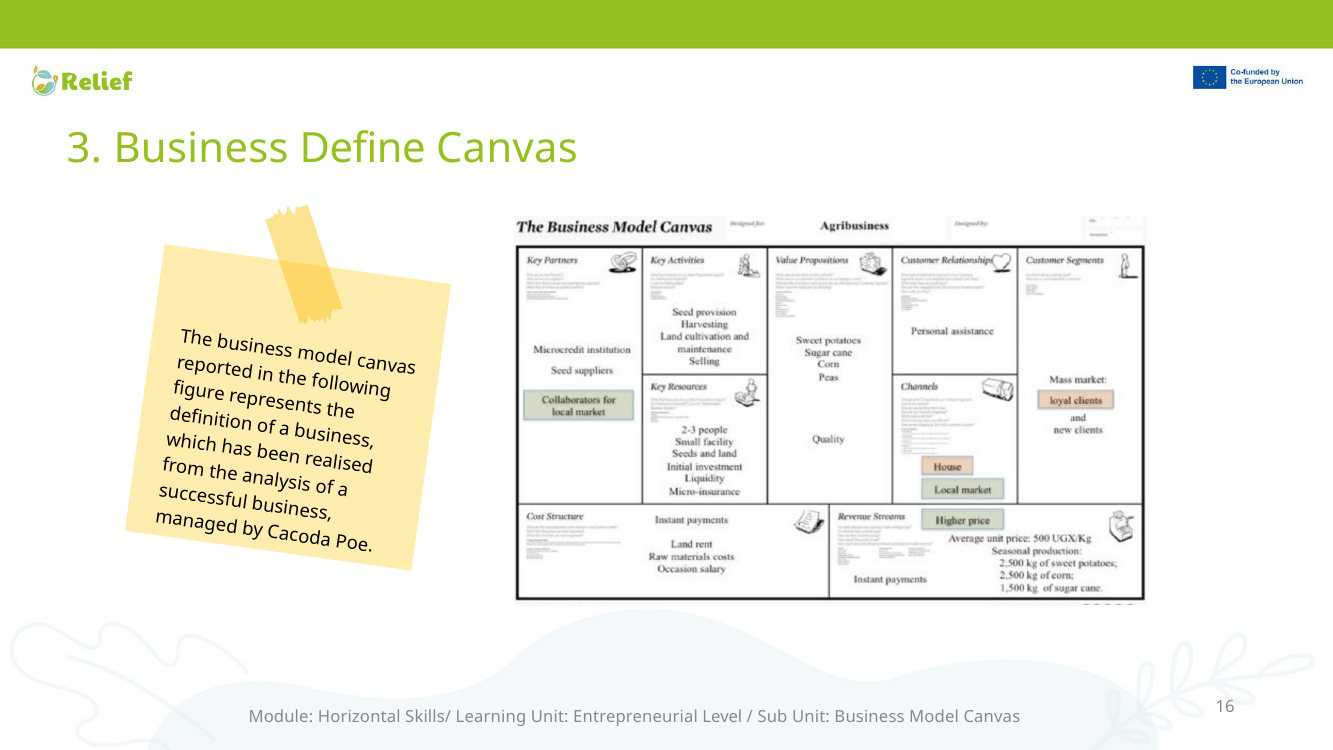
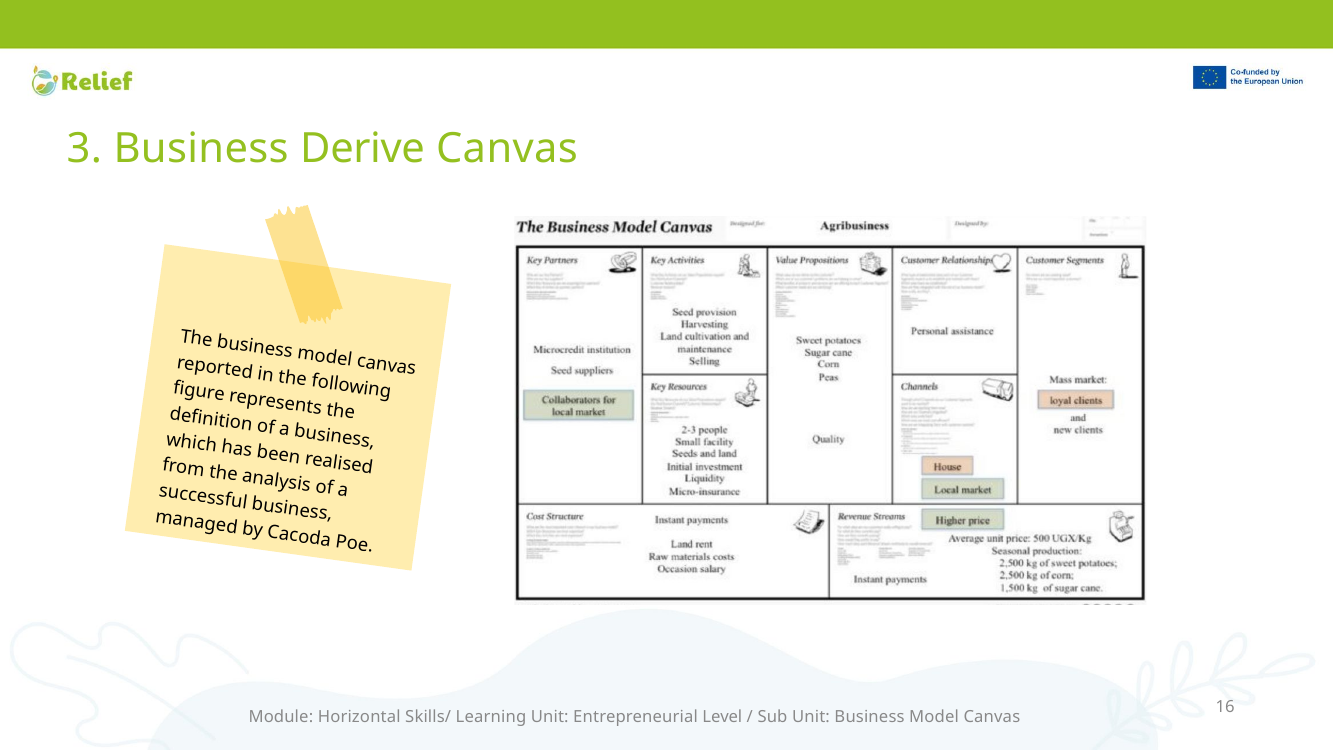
Define: Define -> Derive
